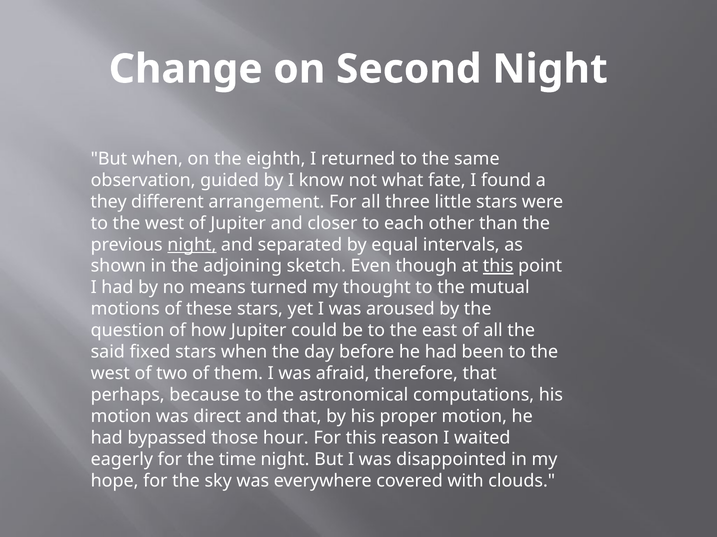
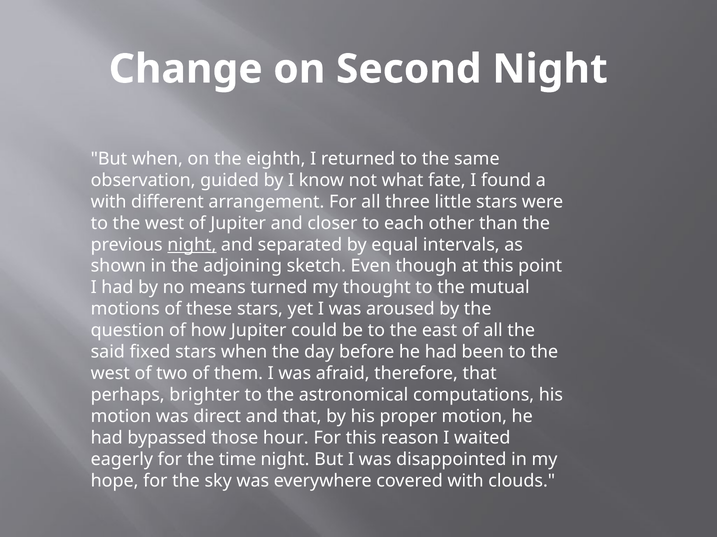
they at (109, 202): they -> with
this at (498, 266) underline: present -> none
because: because -> brighter
